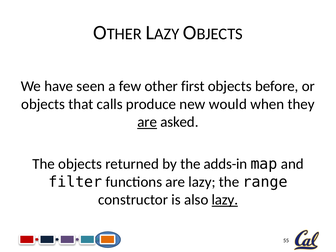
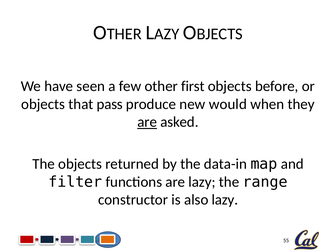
calls: calls -> pass
adds-in: adds-in -> data-in
lazy at (225, 200) underline: present -> none
